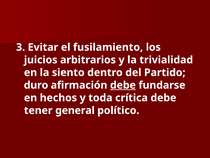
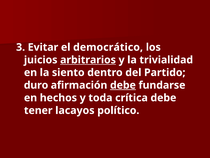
fusilamiento: fusilamiento -> democrático
arbitrarios underline: none -> present
general: general -> lacayos
